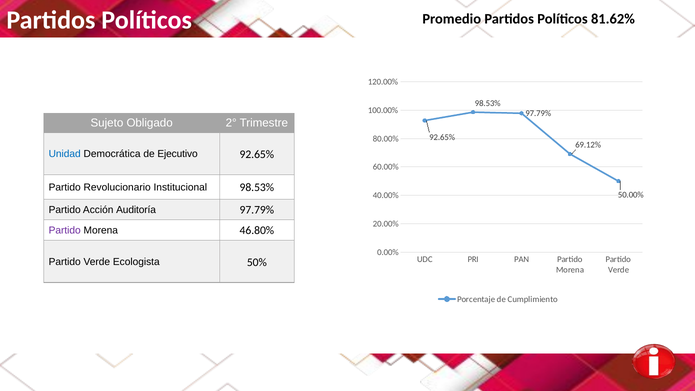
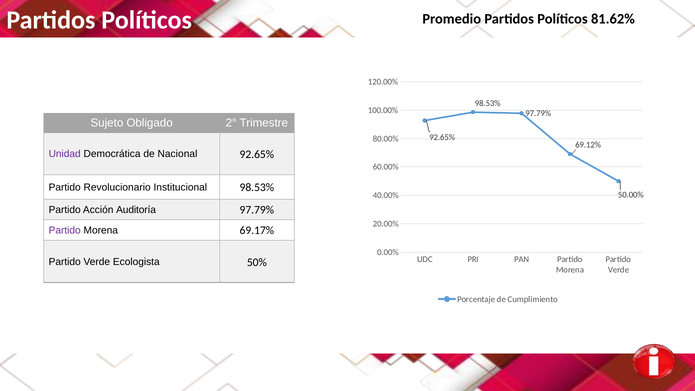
Unidad colour: blue -> purple
Ejecutivo: Ejecutivo -> Nacional
46.80%: 46.80% -> 69.17%
